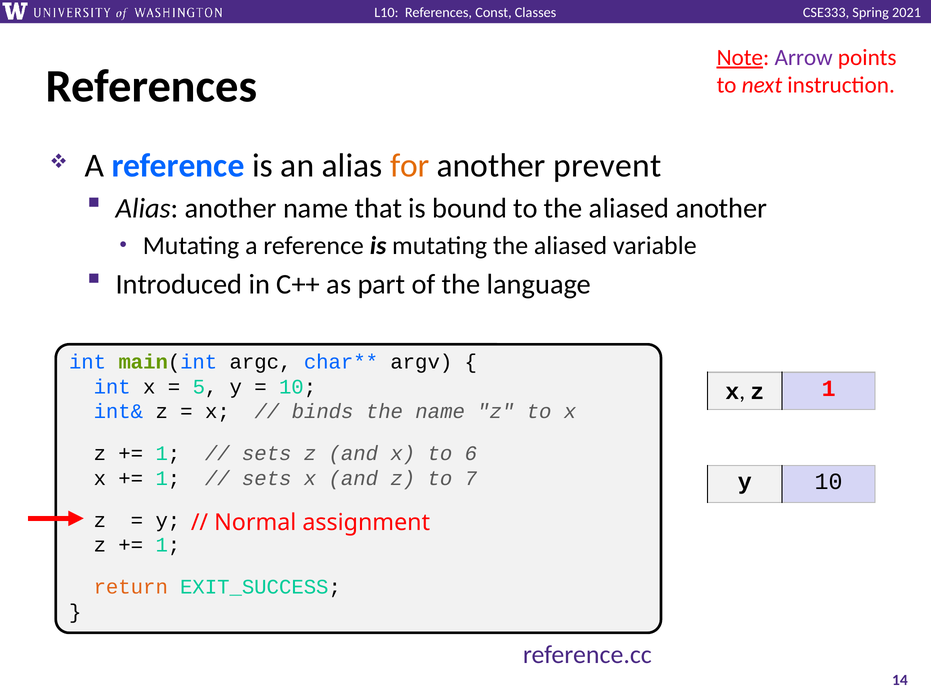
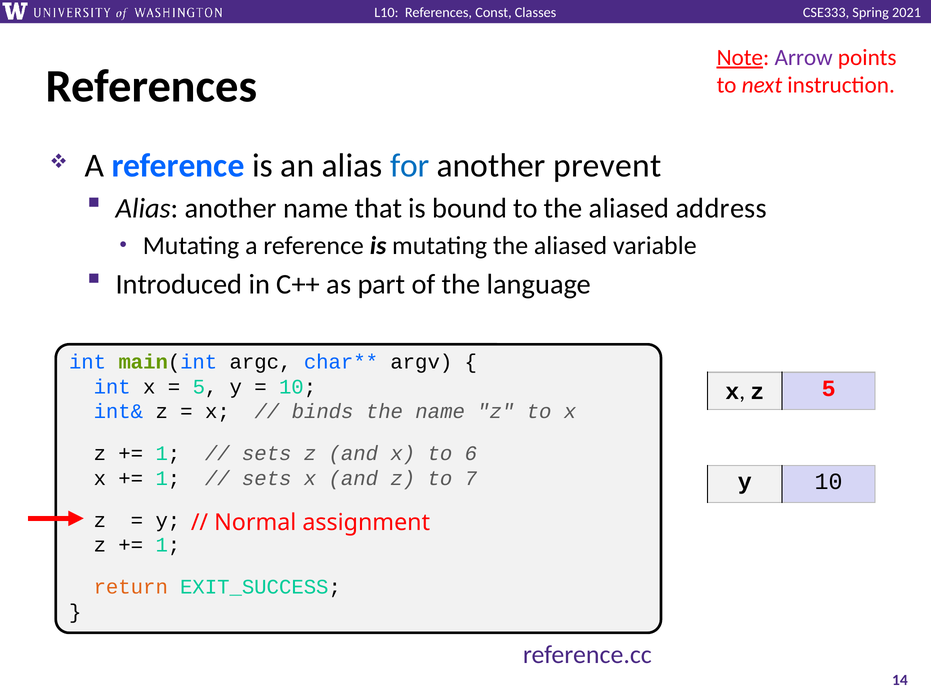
for colour: orange -> blue
aliased another: another -> address
z 1: 1 -> 5
